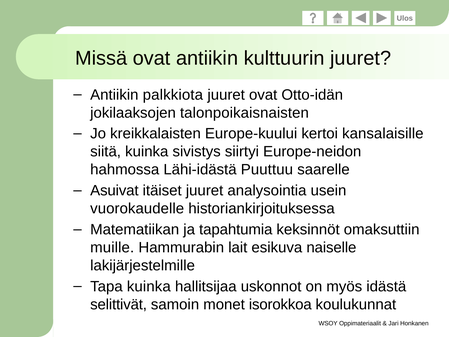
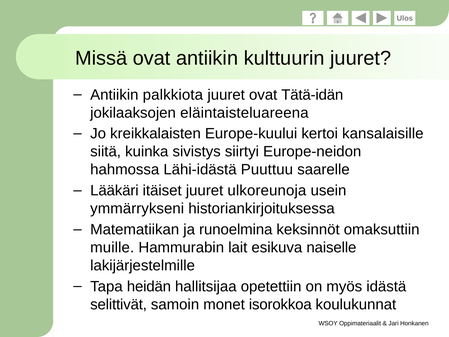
Otto-idän: Otto-idän -> Tätä-idän
talonpoikaisnaisten: talonpoikaisnaisten -> eläintaisteluareena
Asuivat: Asuivat -> Lääkäri
analysointia: analysointia -> ulkoreunoja
vuorokaudelle: vuorokaudelle -> ymmärrykseni
tapahtumia: tapahtumia -> runoelmina
Tapa kuinka: kuinka -> heidän
uskonnot: uskonnot -> opetettiin
